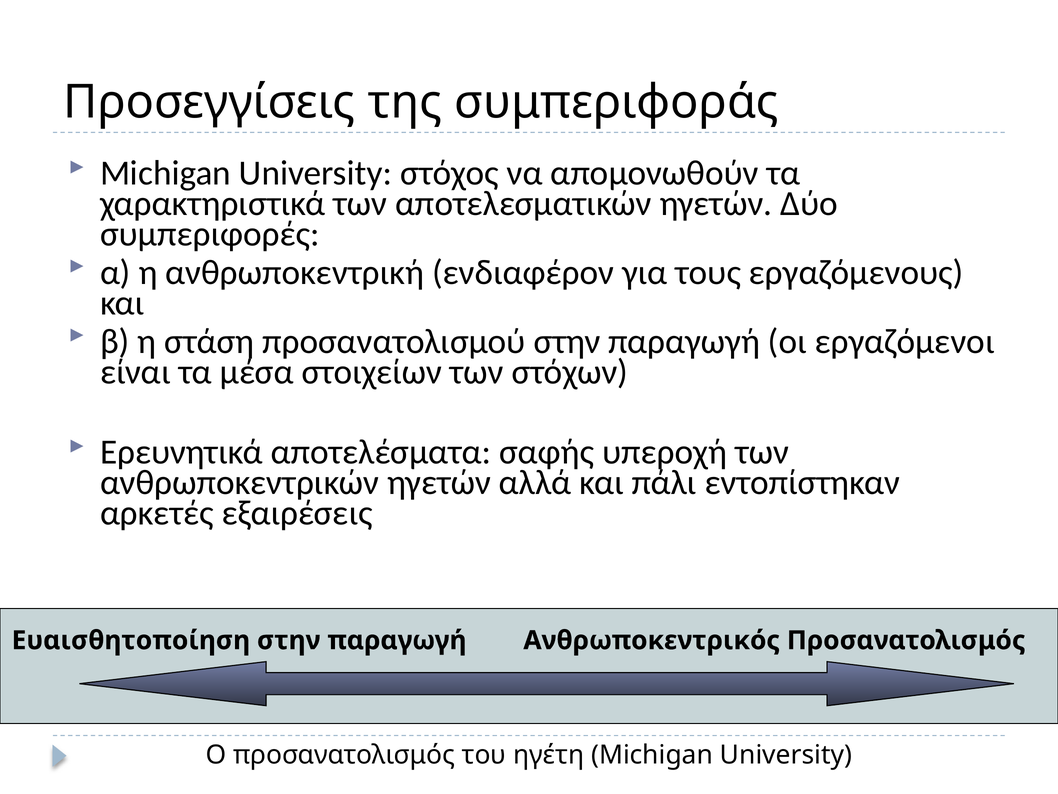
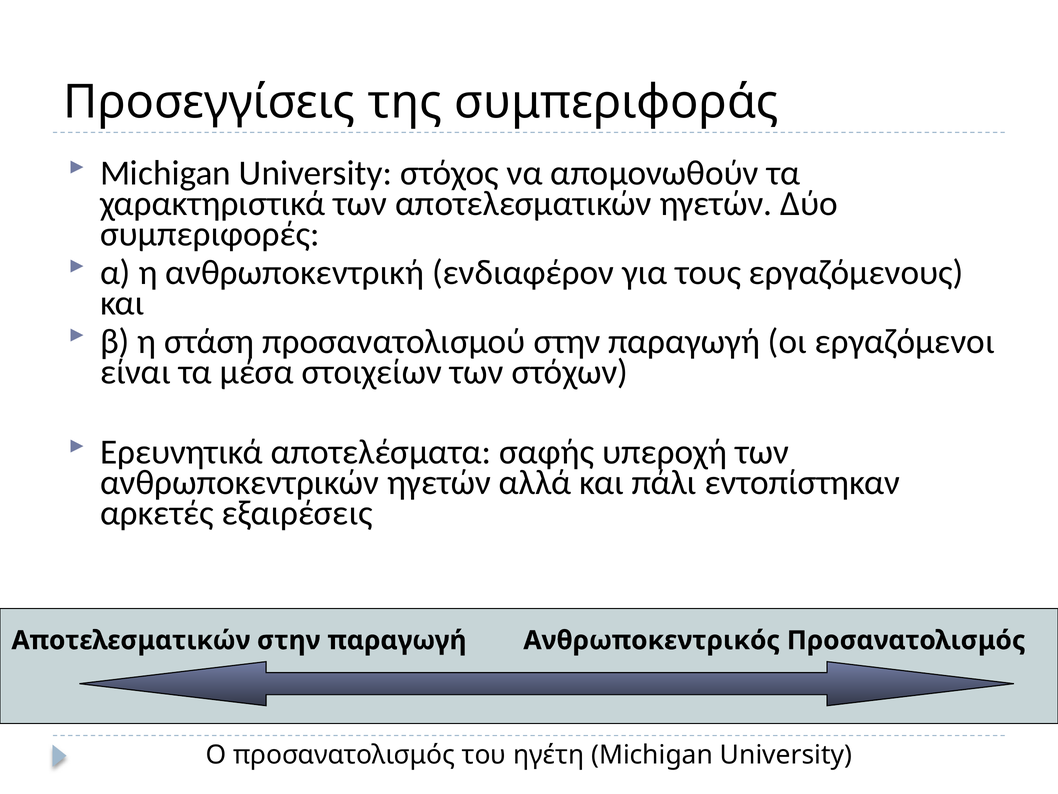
Ευαισθητοποίηση at (131, 640): Ευαισθητοποίηση -> Αποτελεσματικών
